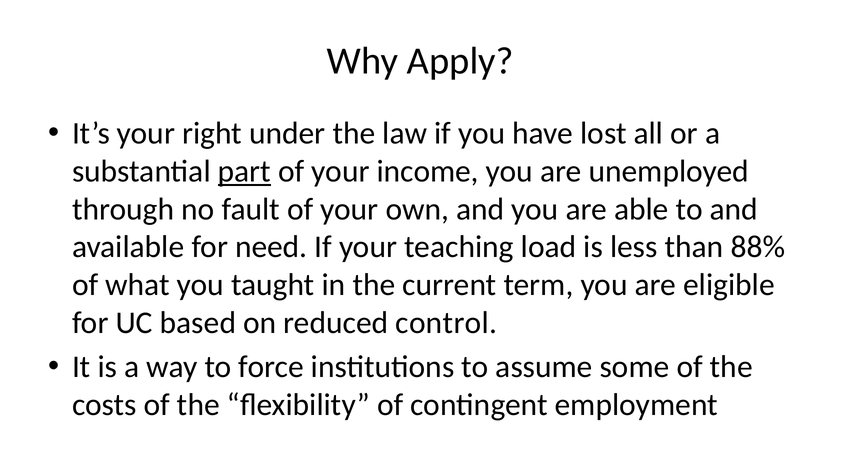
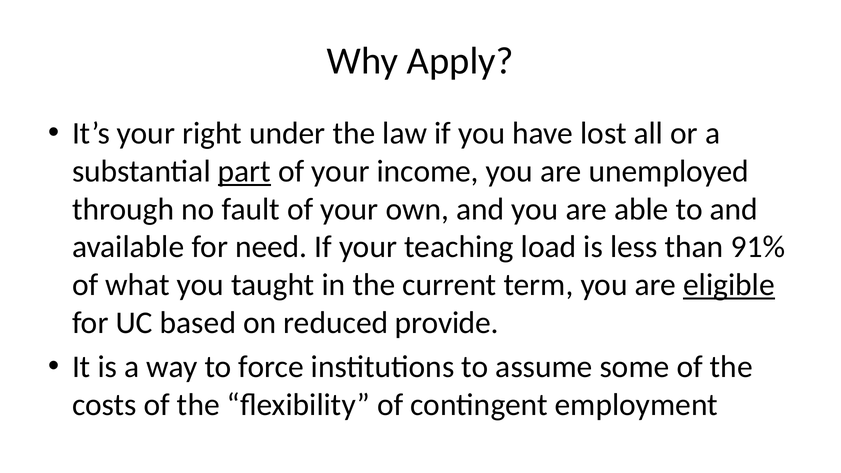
88%: 88% -> 91%
eligible underline: none -> present
control: control -> provide
